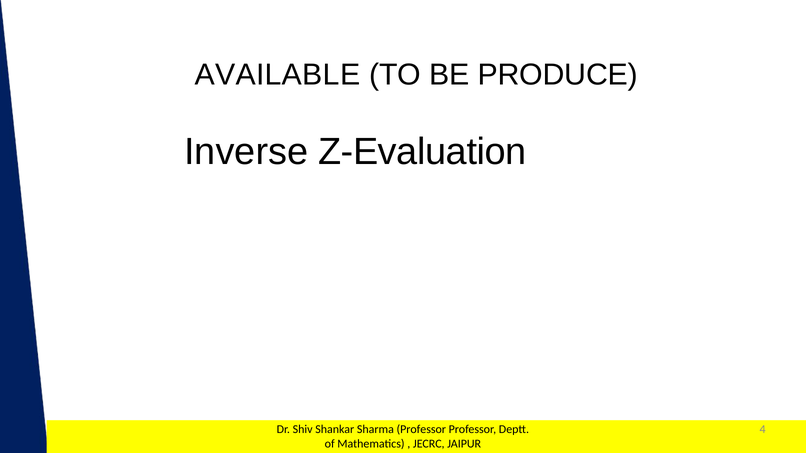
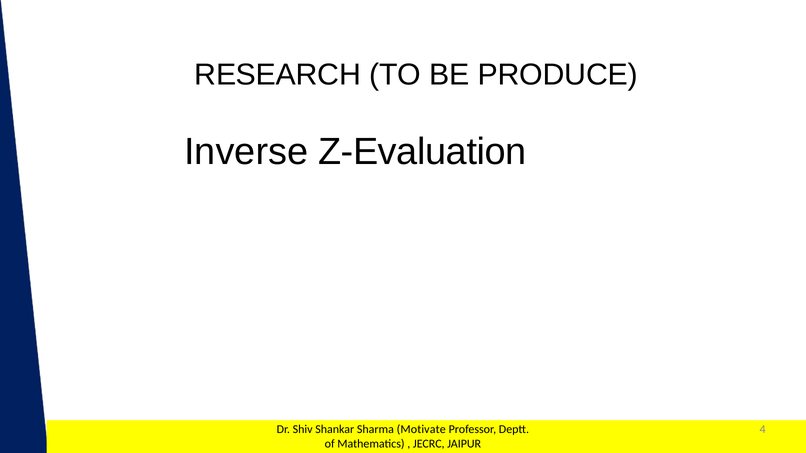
AVAILABLE: AVAILABLE -> RESEARCH
Sharma Professor: Professor -> Motivate
